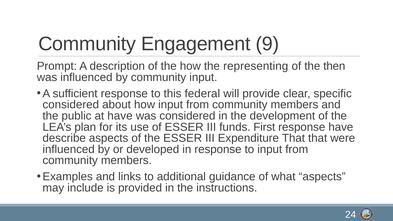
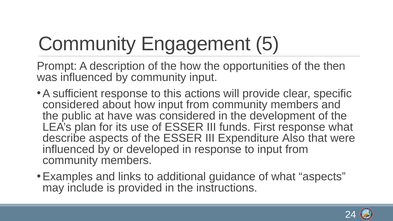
9: 9 -> 5
representing: representing -> opportunities
federal: federal -> actions
response have: have -> what
Expenditure That: That -> Also
